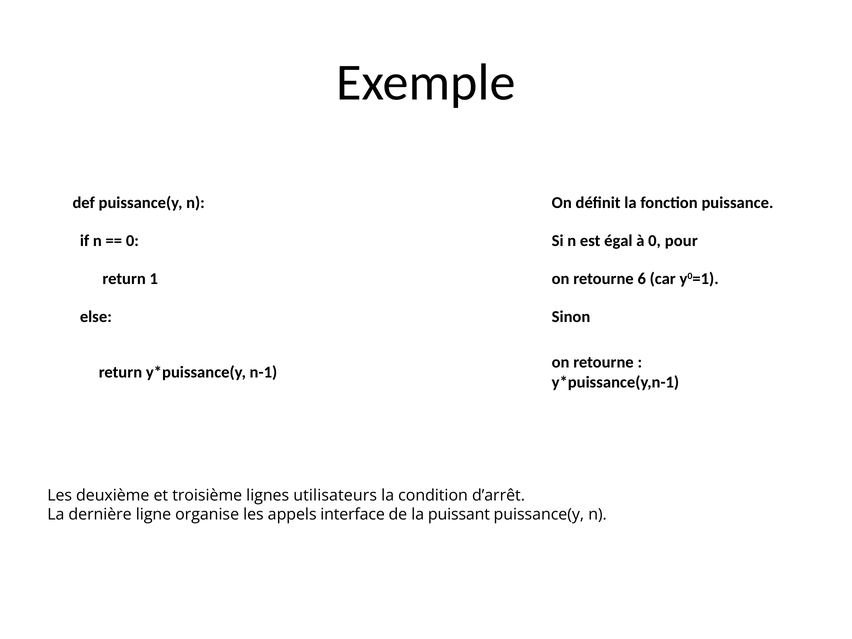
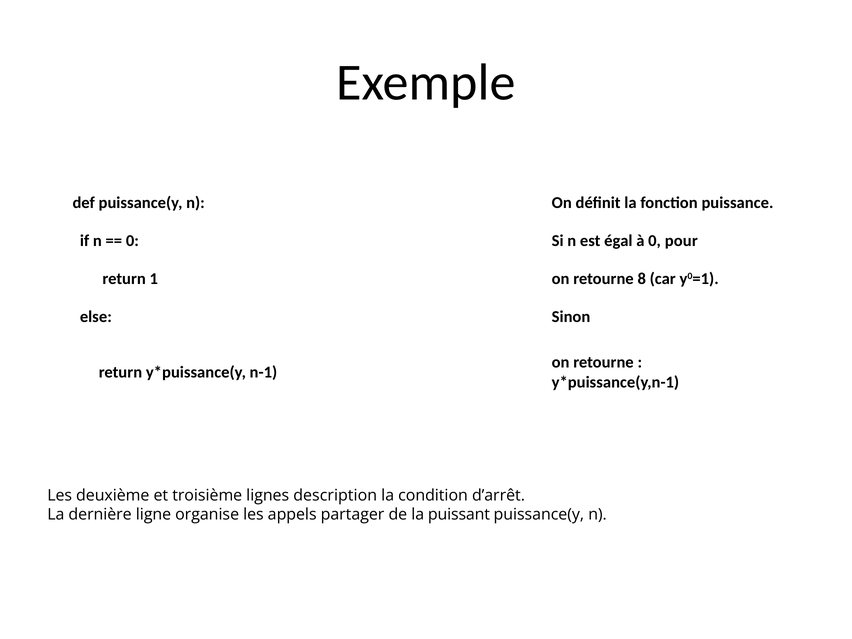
6: 6 -> 8
utilisateurs: utilisateurs -> description
interface: interface -> partager
